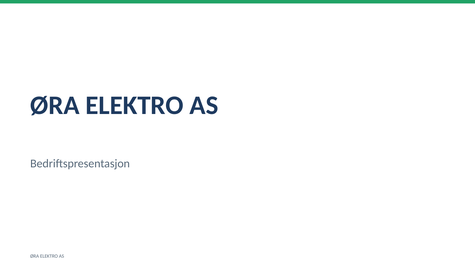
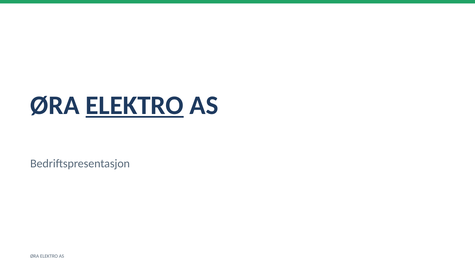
ELEKTRO at (135, 105) underline: none -> present
